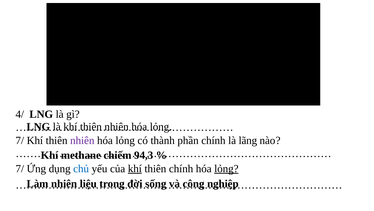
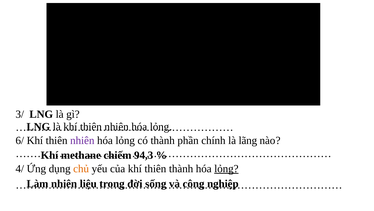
4/: 4/ -> 3/
7/ at (20, 140): 7/ -> 6/
7/ at (20, 168): 7/ -> 4/
chủ colour: blue -> orange
khí at (135, 168) underline: present -> none
thiên chính: chính -> thành
